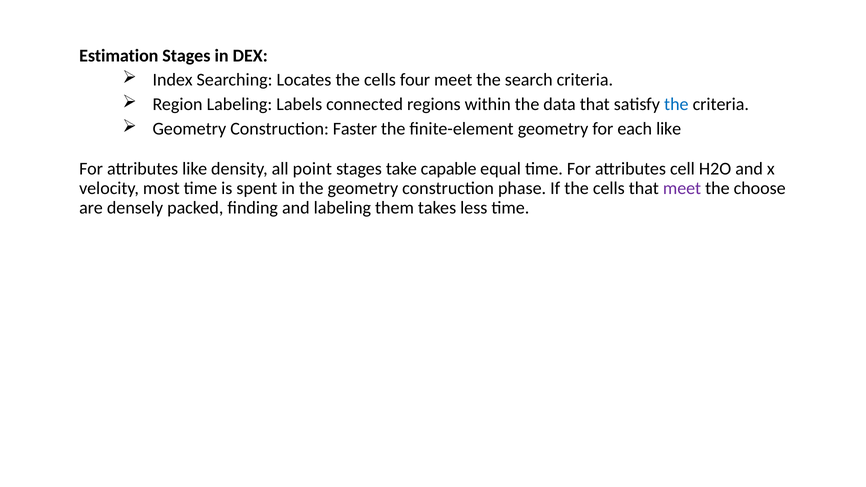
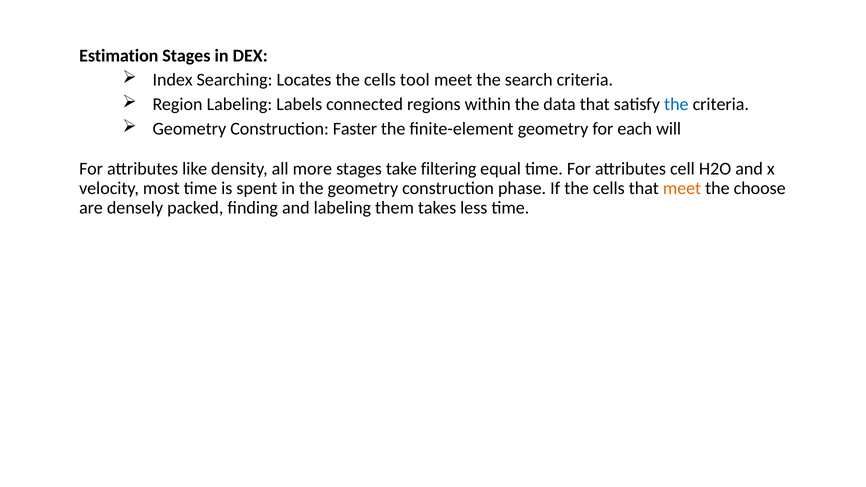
four: four -> tool
each like: like -> will
point: point -> more
capable: capable -> filtering
meet at (682, 189) colour: purple -> orange
